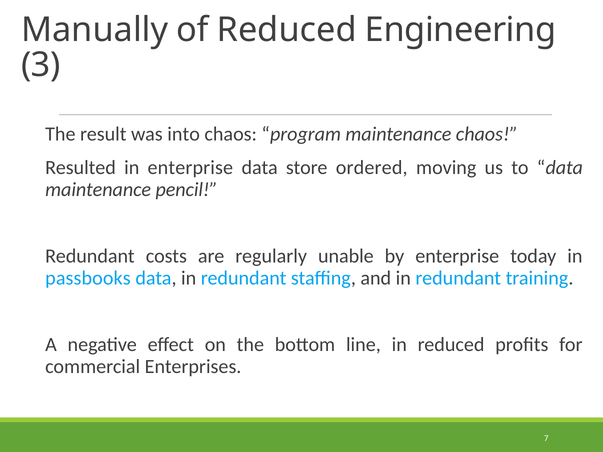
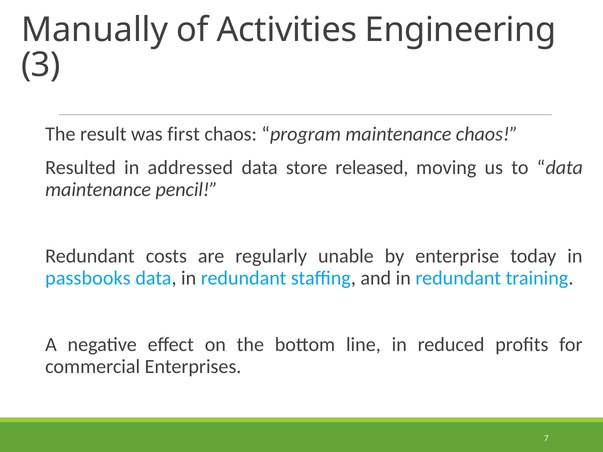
of Reduced: Reduced -> Activities
into: into -> first
in enterprise: enterprise -> addressed
ordered: ordered -> released
